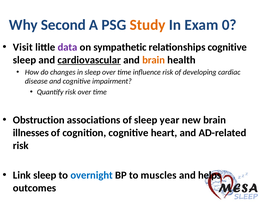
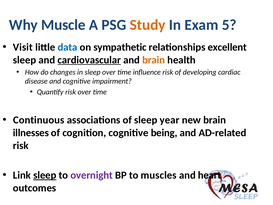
Second: Second -> Muscle
0: 0 -> 5
data colour: purple -> blue
relationships cognitive: cognitive -> excellent
Obstruction: Obstruction -> Continuous
heart: heart -> being
sleep at (45, 175) underline: none -> present
overnight colour: blue -> purple
helps: helps -> heart
